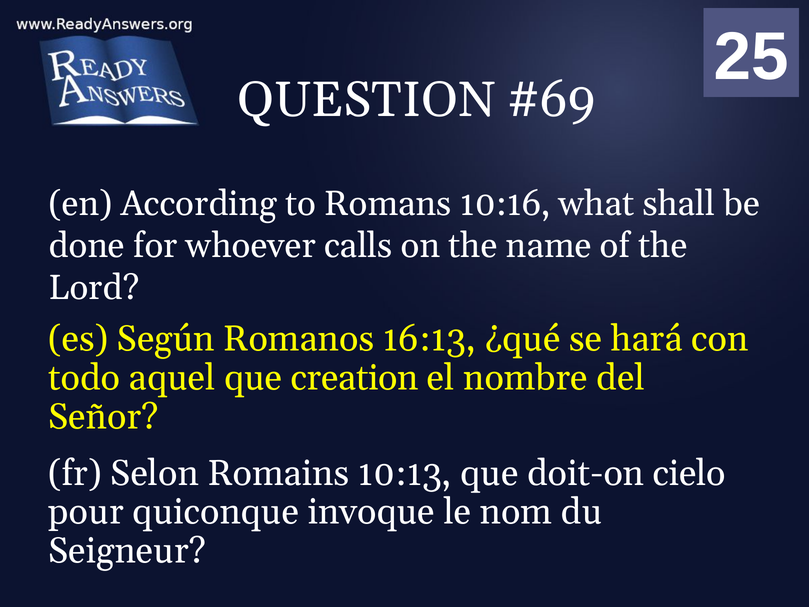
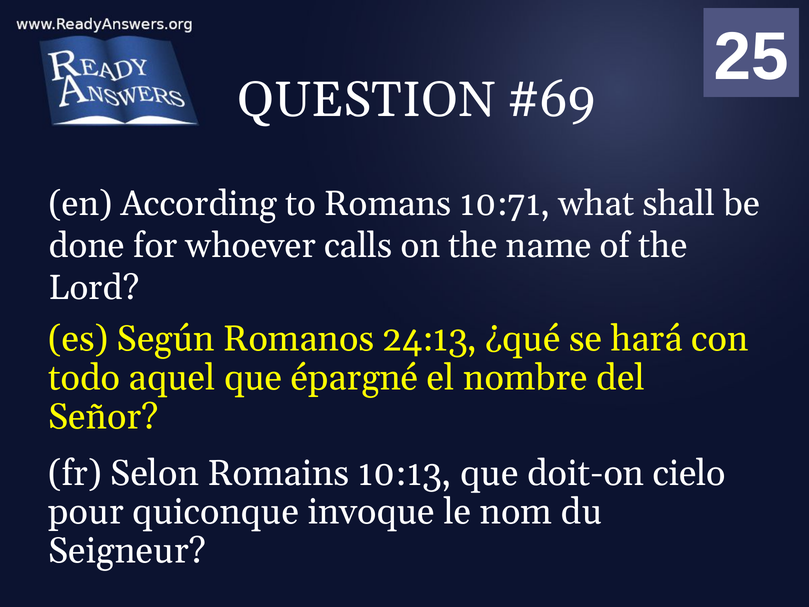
10:16: 10:16 -> 10:71
16:13: 16:13 -> 24:13
creation: creation -> épargné
